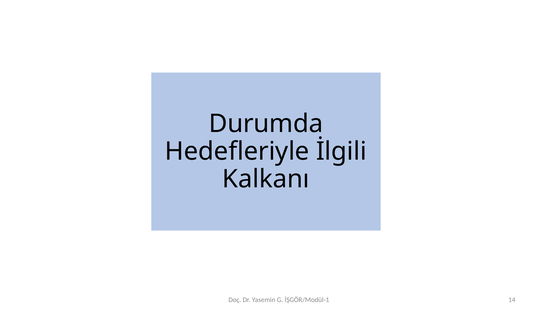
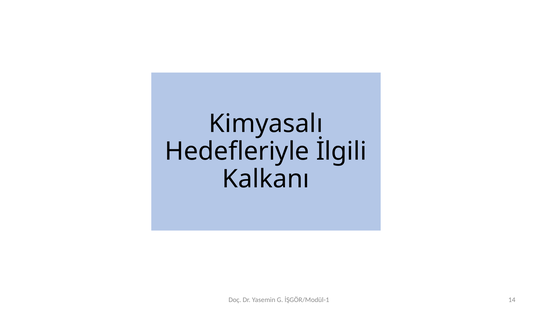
Durumda: Durumda -> Kimyasalı
